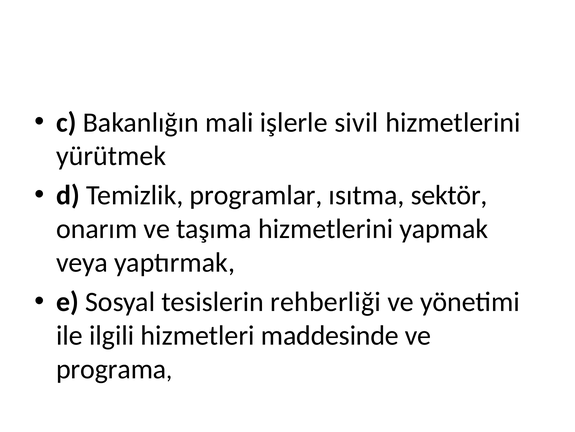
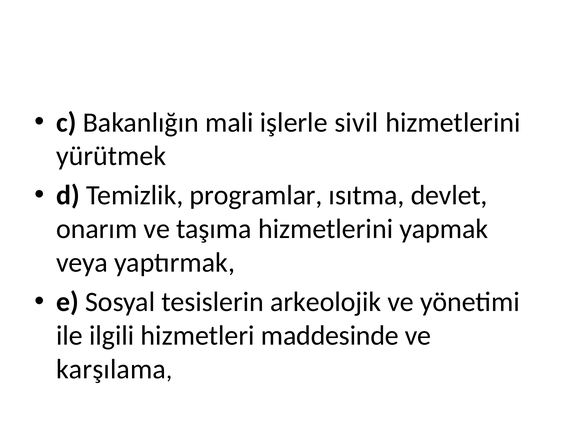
sektör: sektör -> devlet
rehberliği: rehberliği -> arkeolojik
programa: programa -> karşılama
